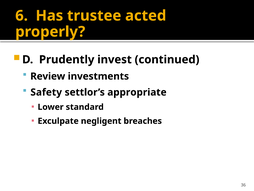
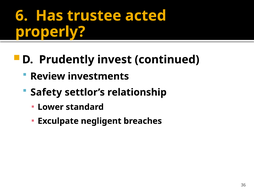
appropriate: appropriate -> relationship
